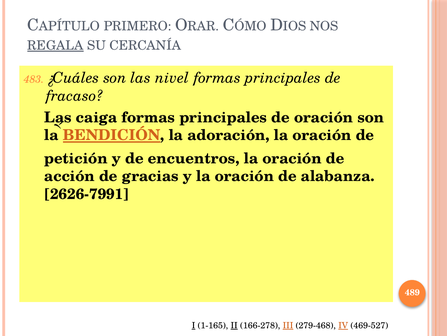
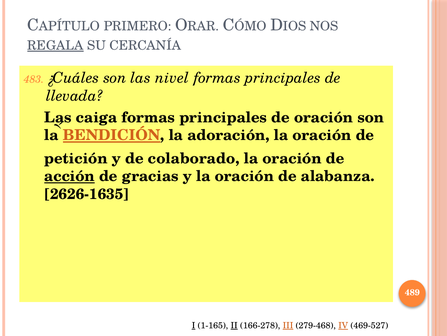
fracaso: fracaso -> llevada
encuentros: encuentros -> colaborado
acción underline: none -> present
2626-7991: 2626-7991 -> 2626-1635
